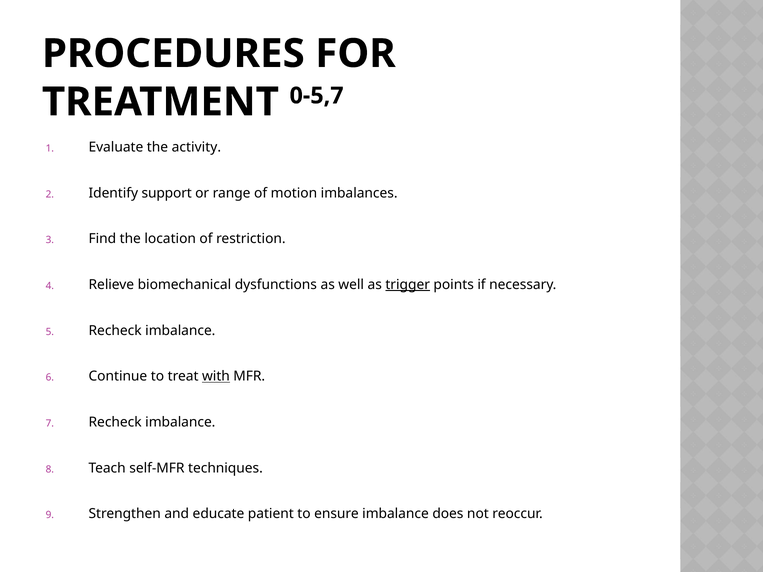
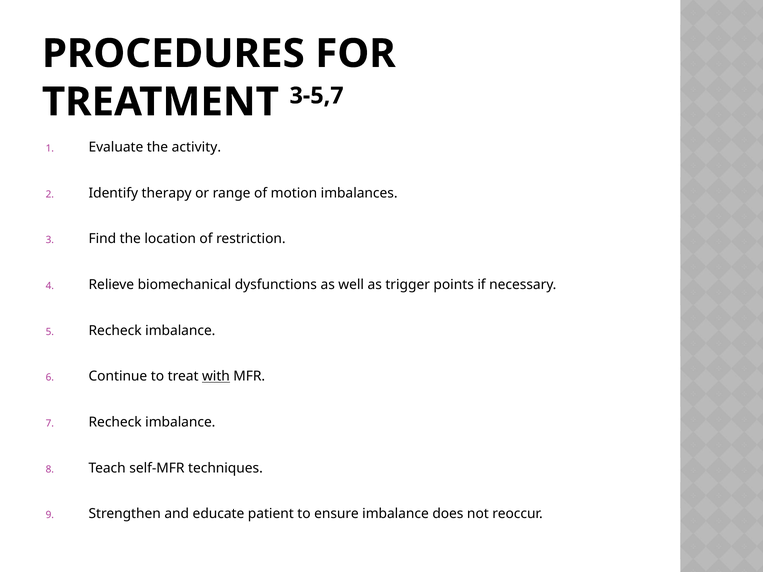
0-5,7: 0-5,7 -> 3-5,7
support: support -> therapy
trigger underline: present -> none
